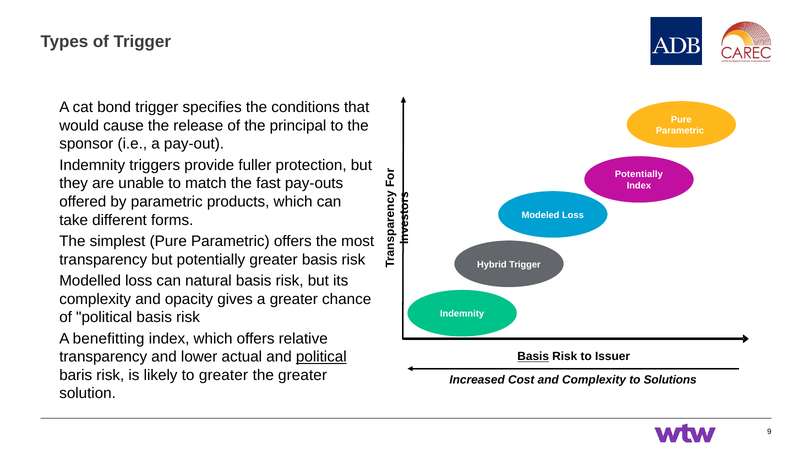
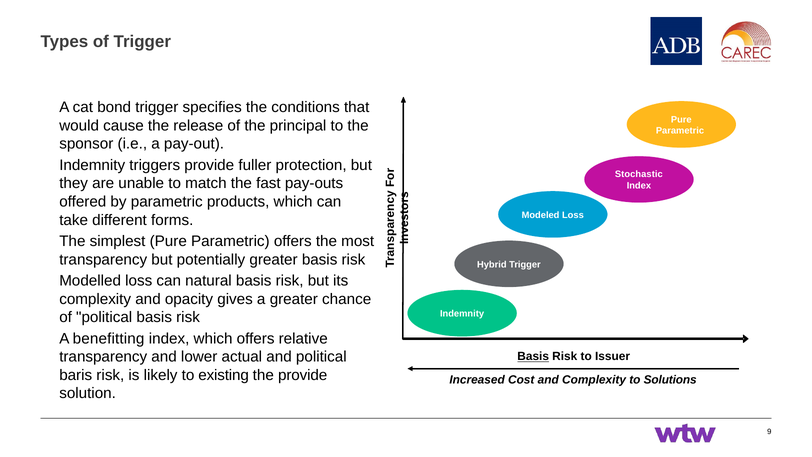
Potentially at (639, 174): Potentially -> Stochastic
political at (321, 357) underline: present -> none
to greater: greater -> existing
the greater: greater -> provide
